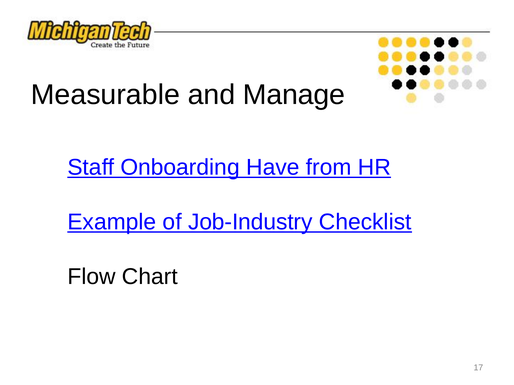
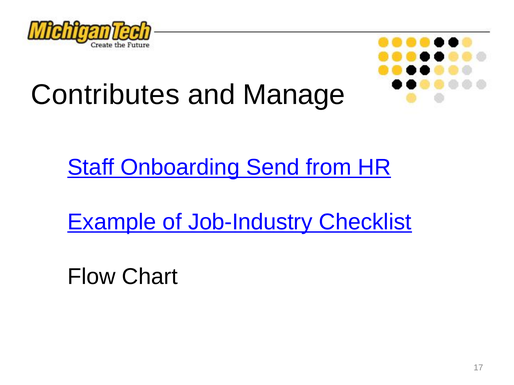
Measurable: Measurable -> Contributes
Have: Have -> Send
